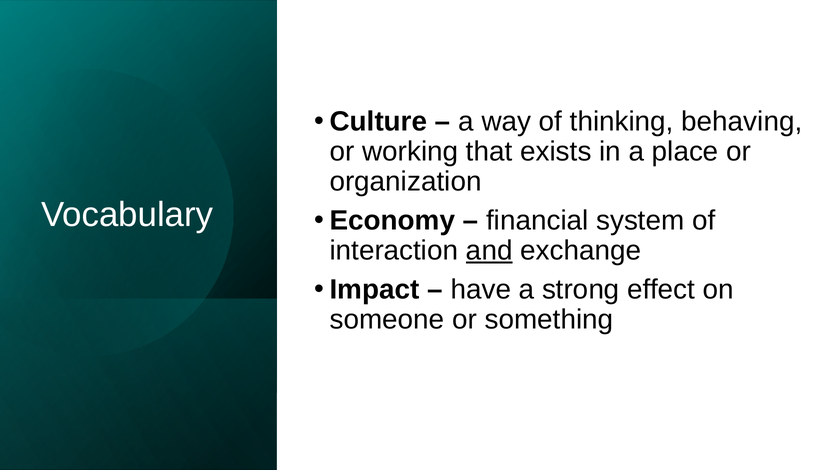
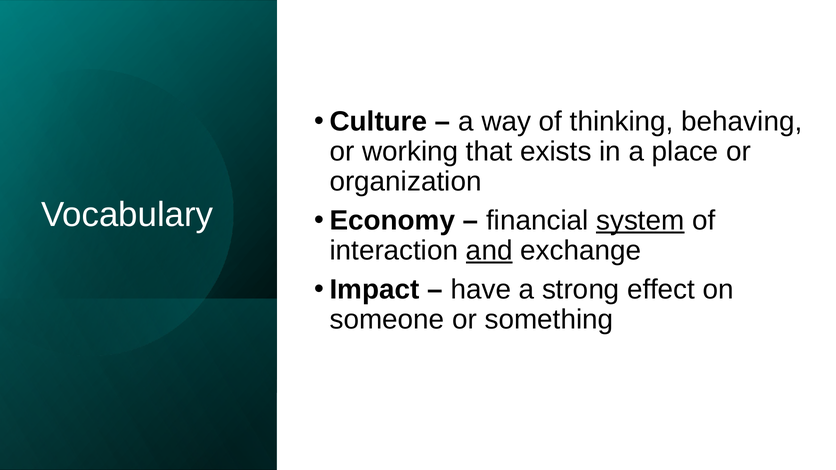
system underline: none -> present
